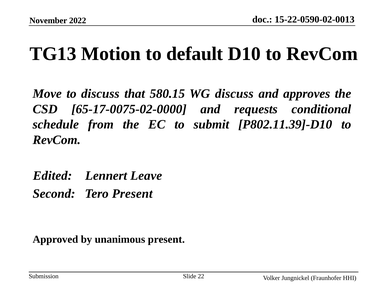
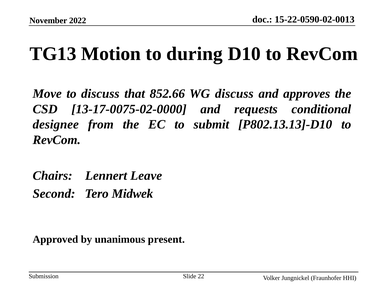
default: default -> during
580.15: 580.15 -> 852.66
65-17-0075-02-0000: 65-17-0075-02-0000 -> 13-17-0075-02-0000
schedule: schedule -> designee
P802.11.39]-D10: P802.11.39]-D10 -> P802.13.13]-D10
Edited: Edited -> Chairs
Tero Present: Present -> Midwek
